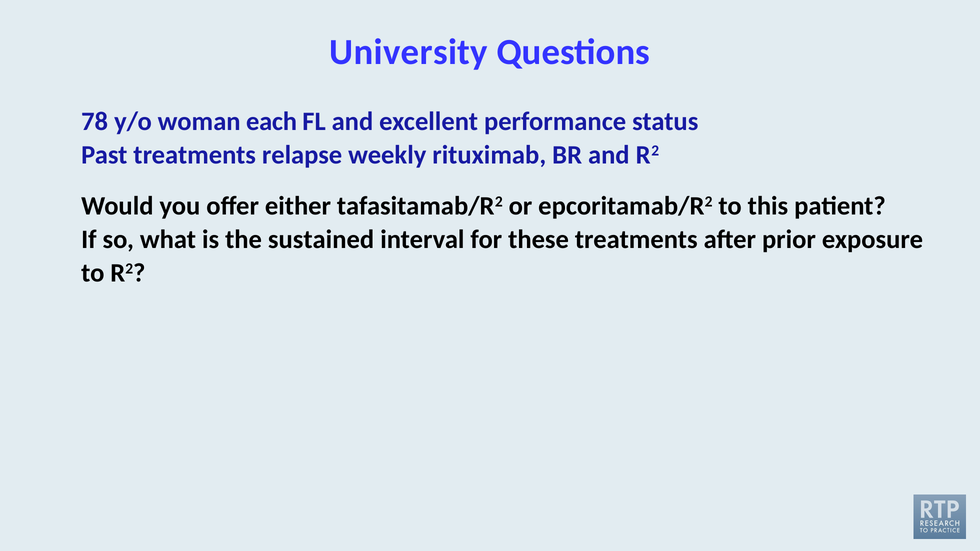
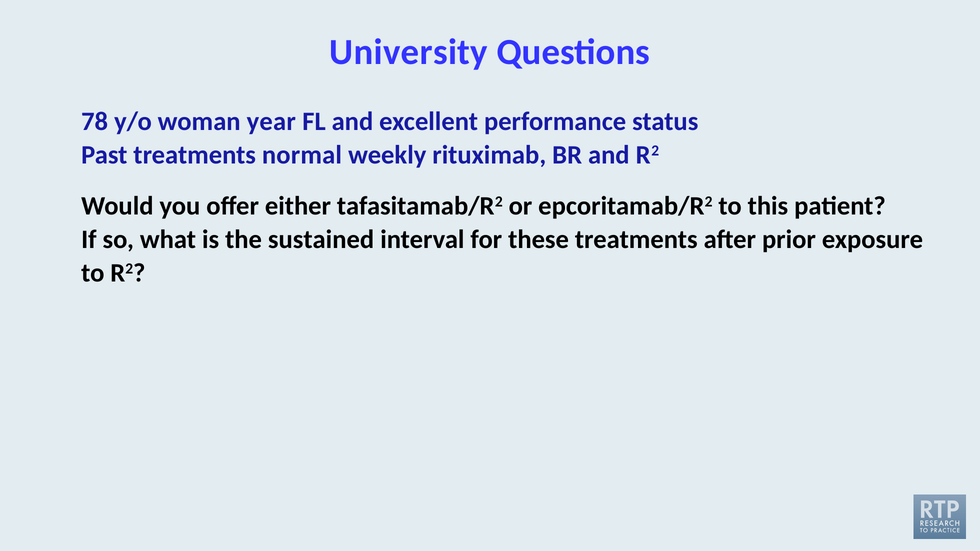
each: each -> year
relapse: relapse -> normal
